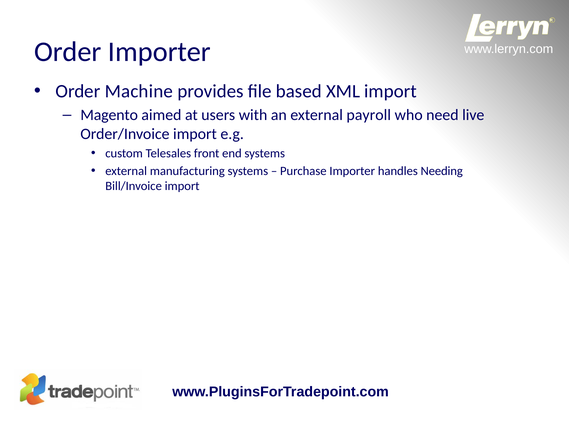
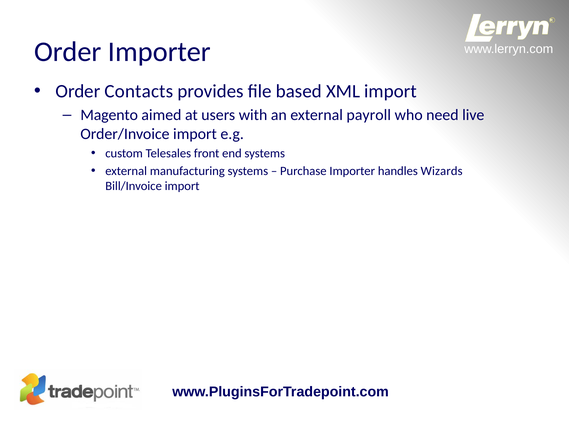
Machine: Machine -> Contacts
Needing: Needing -> Wizards
